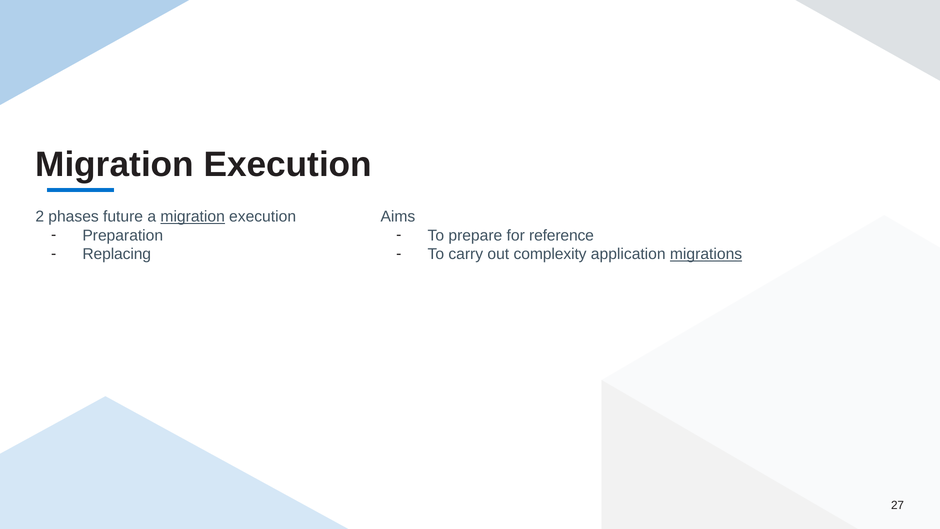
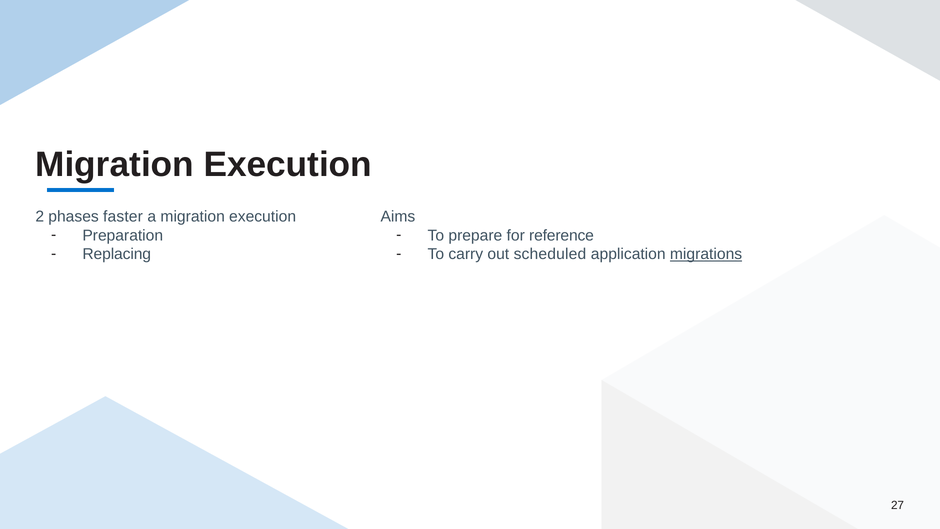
future: future -> faster
migration at (193, 217) underline: present -> none
complexity: complexity -> scheduled
